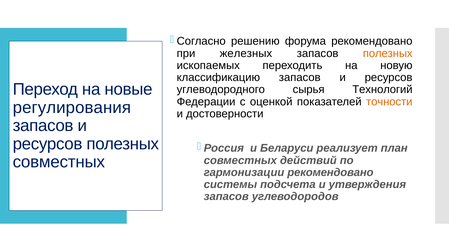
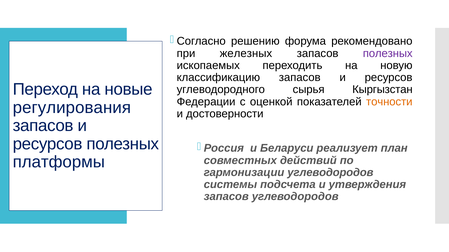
полезных at (388, 53) colour: orange -> purple
Технологий: Технологий -> Кыргызстан
совместных at (59, 162): совместных -> платформы
гармонизации рекомендовано: рекомендовано -> углеводородов
